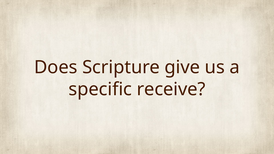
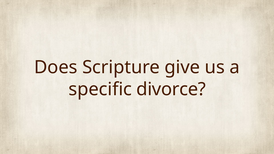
receive: receive -> divorce
